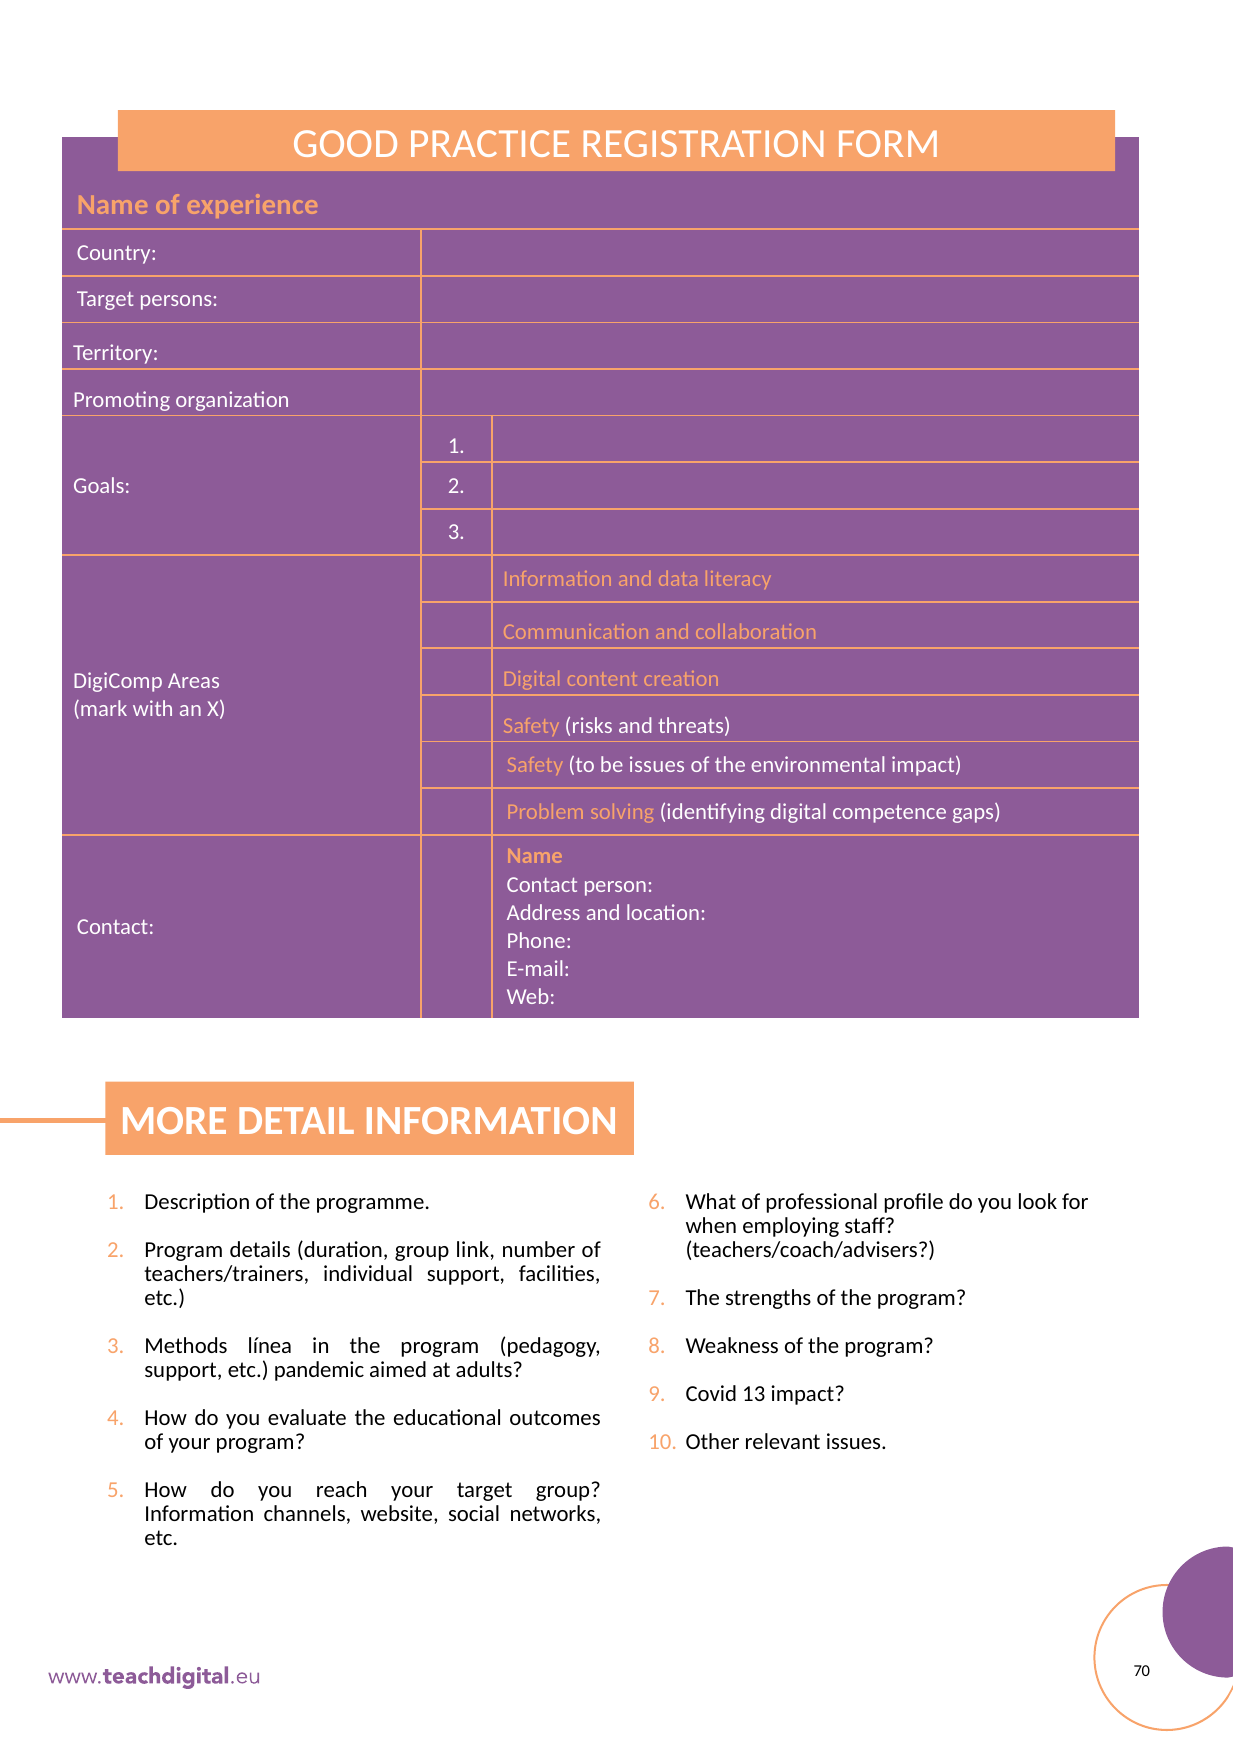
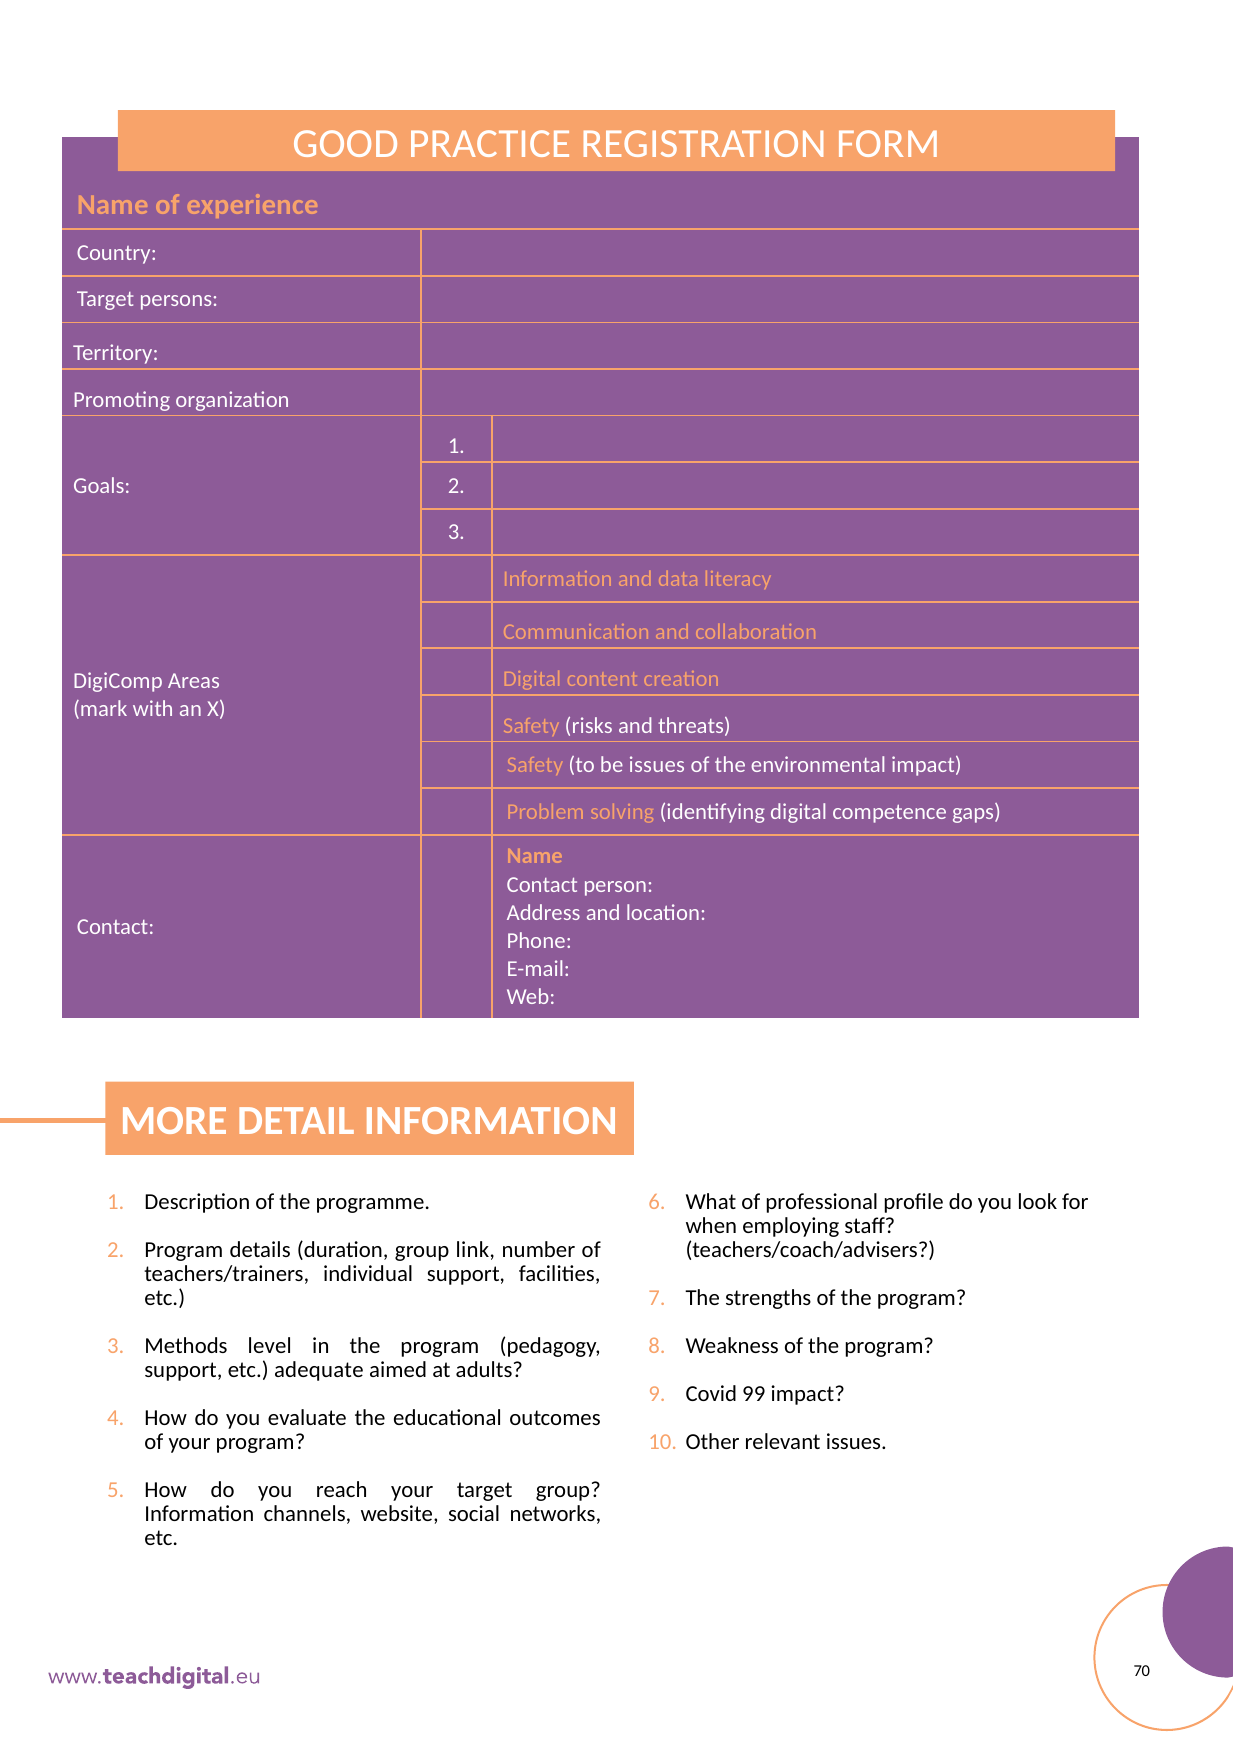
línea: línea -> level
pandemic: pandemic -> adequate
13: 13 -> 99
